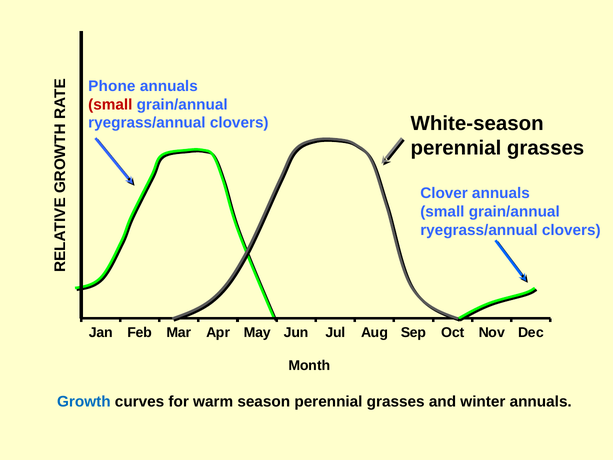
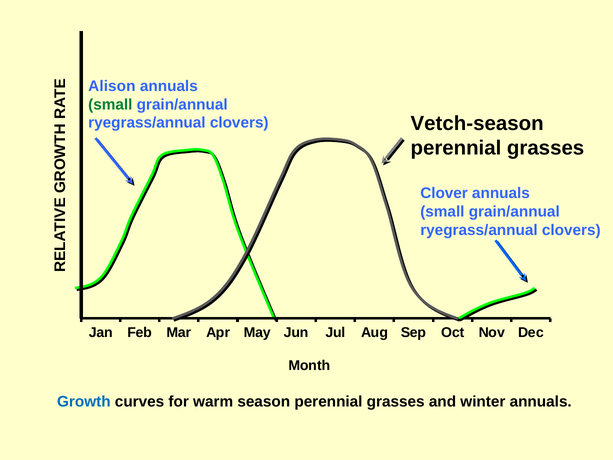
Phone: Phone -> Alison
small at (110, 104) colour: red -> green
White-season: White-season -> Vetch-season
